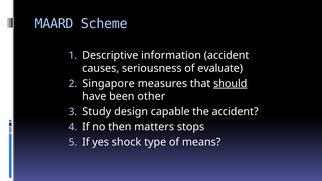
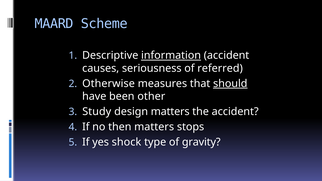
information underline: none -> present
evaluate: evaluate -> referred
Singapore: Singapore -> Otherwise
design capable: capable -> matters
means: means -> gravity
